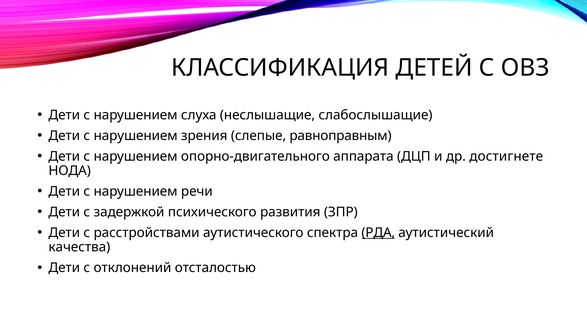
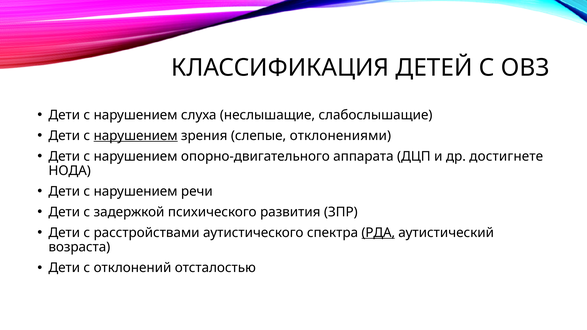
нарушением at (136, 136) underline: none -> present
равноправным: равноправным -> отклонениями
качества: качества -> возраста
